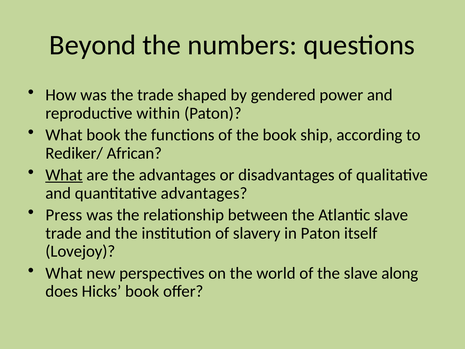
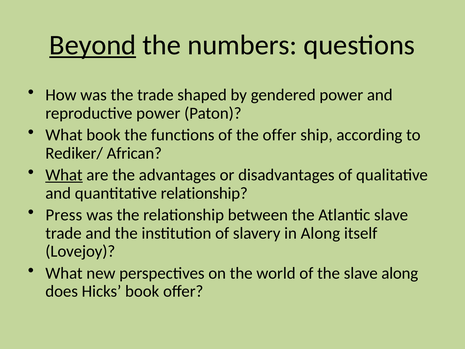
Beyond underline: none -> present
reproductive within: within -> power
the book: book -> offer
quantitative advantages: advantages -> relationship
in Paton: Paton -> Along
